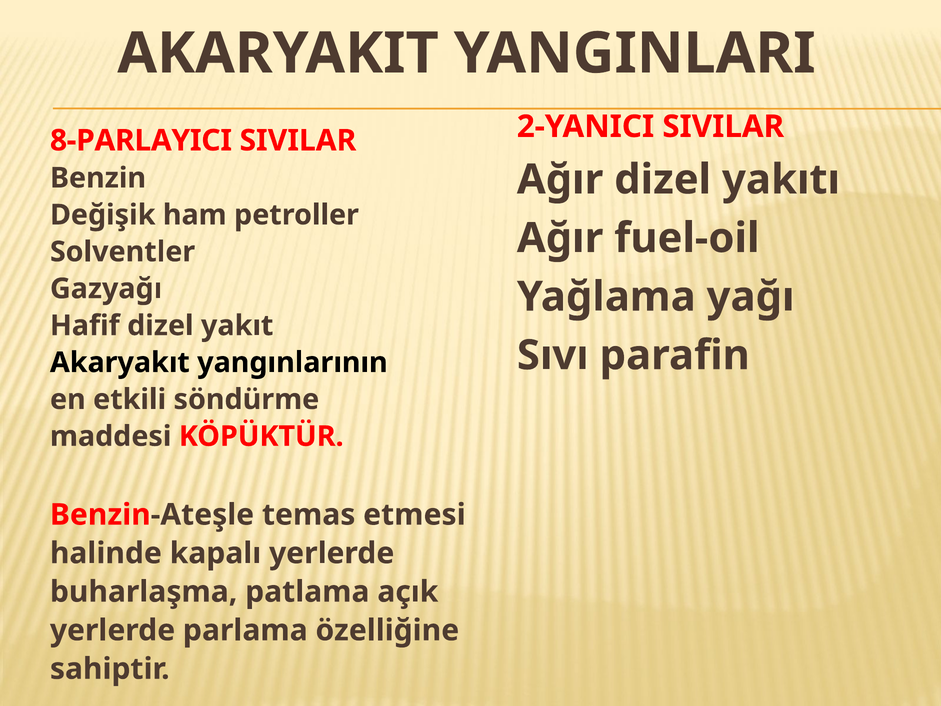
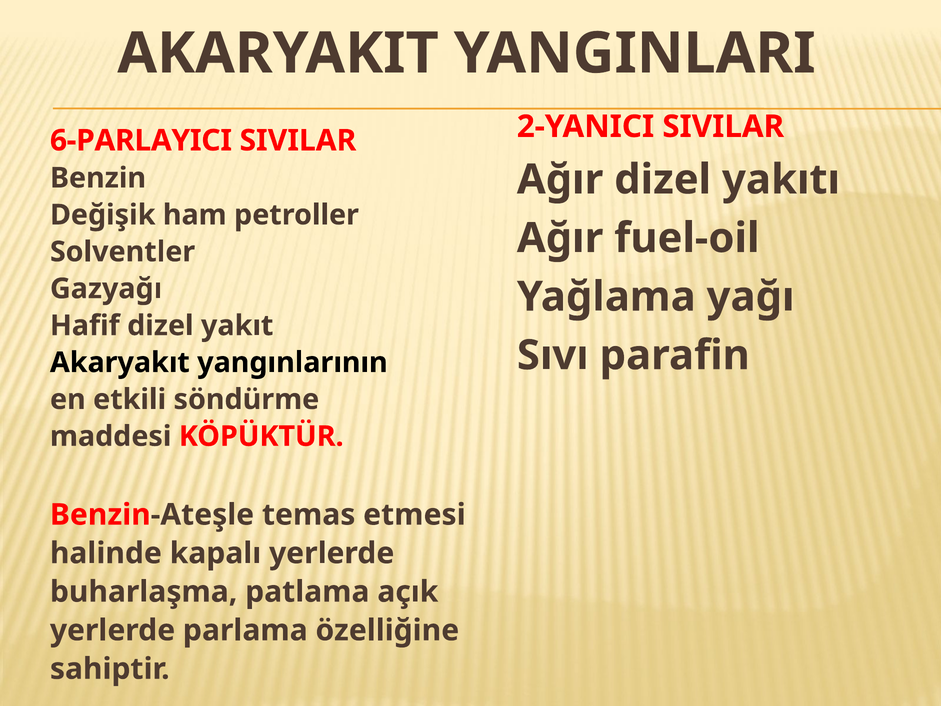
8-PARLAYICI: 8-PARLAYICI -> 6-PARLAYICI
